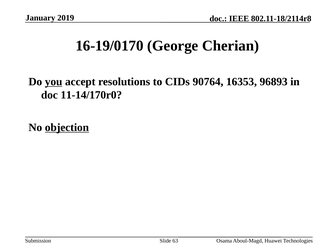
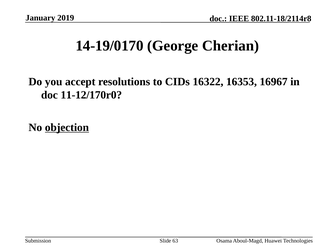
16-19/0170: 16-19/0170 -> 14-19/0170
you underline: present -> none
90764: 90764 -> 16322
96893: 96893 -> 16967
11-14/170r0: 11-14/170r0 -> 11-12/170r0
